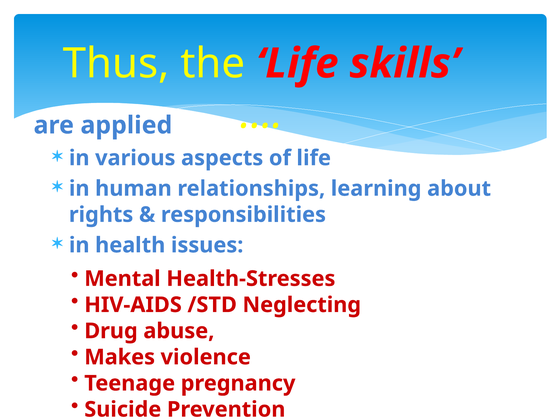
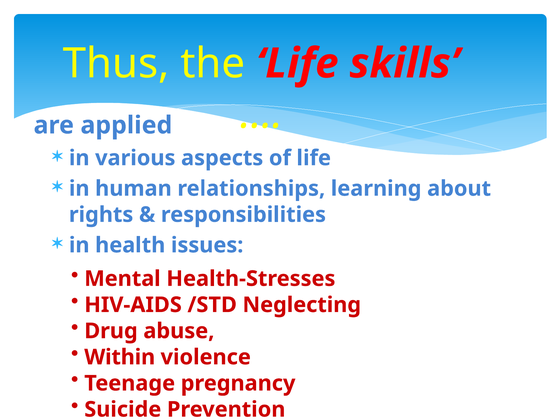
Makes: Makes -> Within
